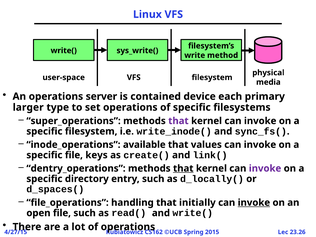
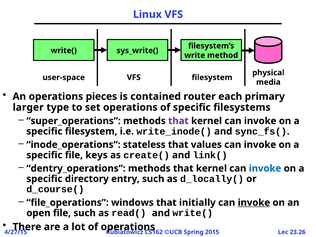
server: server -> pieces
device: device -> router
available: available -> stateless
that at (183, 168) underline: present -> none
invoke at (265, 168) colour: purple -> blue
d_spaces(: d_spaces( -> d_course(
handling: handling -> windows
